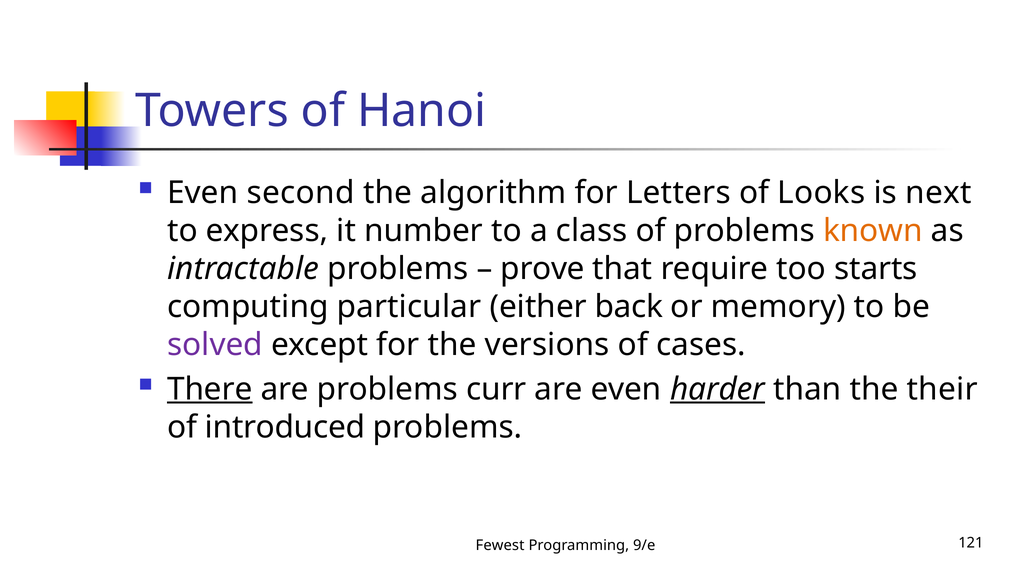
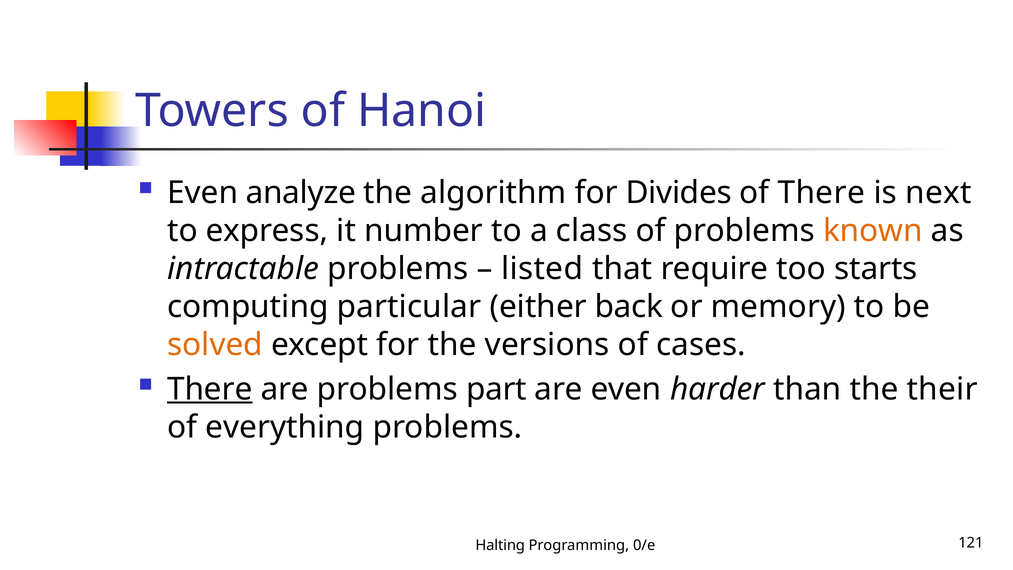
second: second -> analyze
Letters: Letters -> Divides
of Looks: Looks -> There
prove: prove -> listed
solved colour: purple -> orange
curr: curr -> part
harder underline: present -> none
introduced: introduced -> everything
Fewest: Fewest -> Halting
9/e: 9/e -> 0/e
